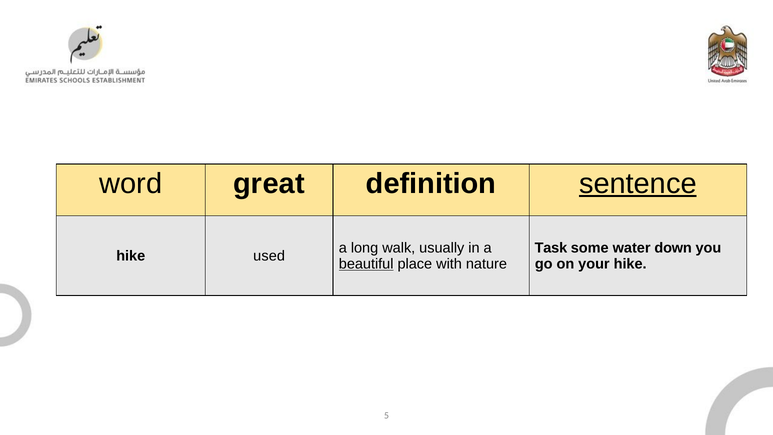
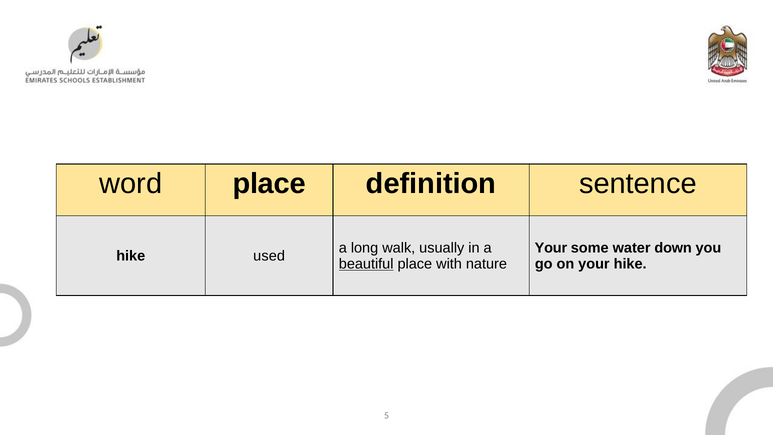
word great: great -> place
sentence underline: present -> none
Task at (551, 248): Task -> Your
